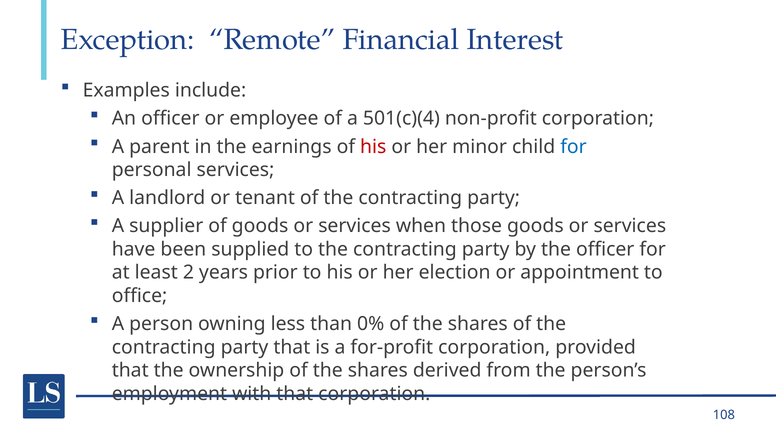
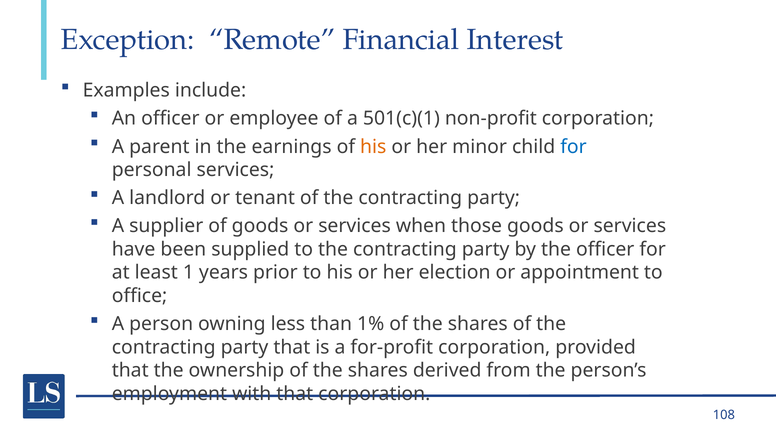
501(c)(4: 501(c)(4 -> 501(c)(1
his at (373, 147) colour: red -> orange
2: 2 -> 1
0%: 0% -> 1%
